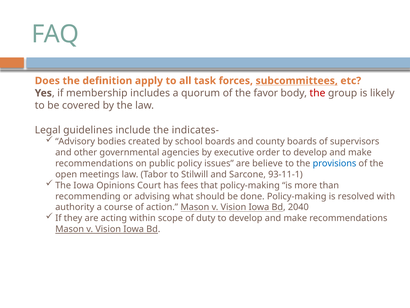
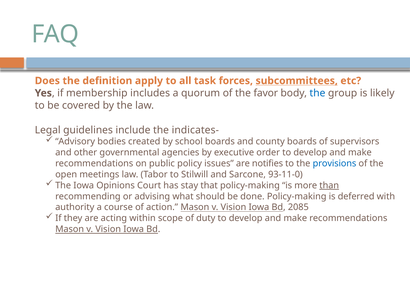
the at (317, 93) colour: red -> blue
believe: believe -> notifies
93-11-1: 93-11-1 -> 93-11-0
fees: fees -> stay
than underline: none -> present
resolved: resolved -> deferred
2040: 2040 -> 2085
